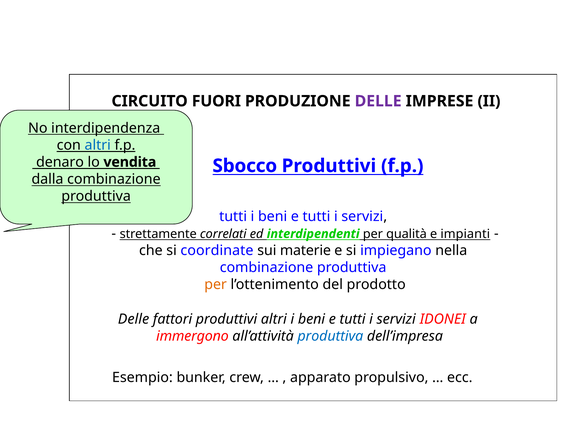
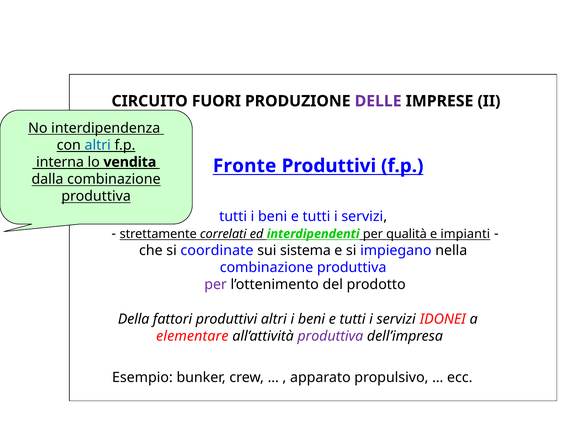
denaro: denaro -> interna
Sbocco: Sbocco -> Fronte
materie: materie -> sistema
per at (216, 284) colour: orange -> purple
Delle at (134, 319): Delle -> Della
immergono: immergono -> elementare
produttiva at (330, 336) colour: blue -> purple
